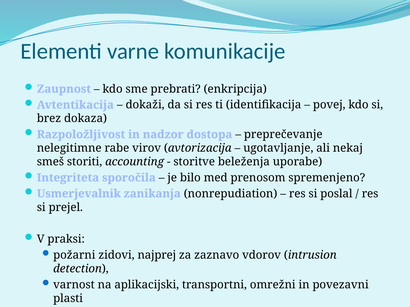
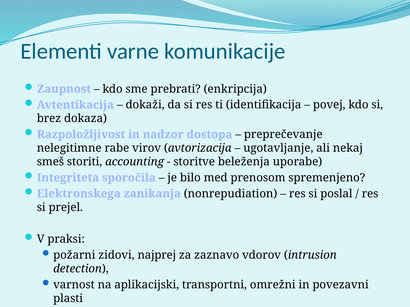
Usmerjevalnik: Usmerjevalnik -> Elektronskega
